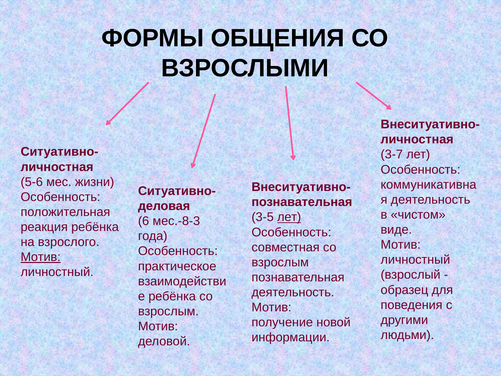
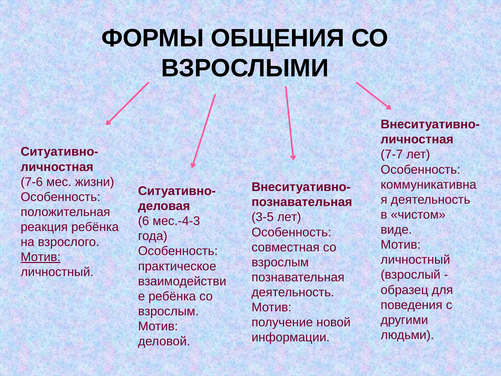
3-7: 3-7 -> 7-7
5-6: 5-6 -> 7-6
лет at (289, 217) underline: present -> none
мес.-8-3: мес.-8-3 -> мес.-4-3
